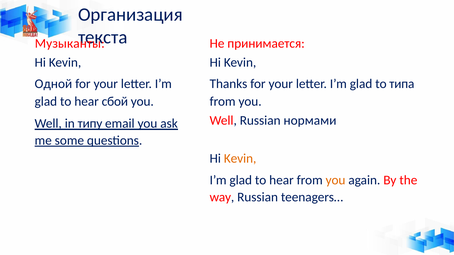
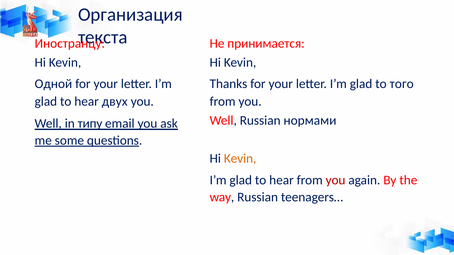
Музыканты: Музыканты -> Иностранцу
типа: типа -> того
сбой: сбой -> двух
you at (336, 181) colour: orange -> red
